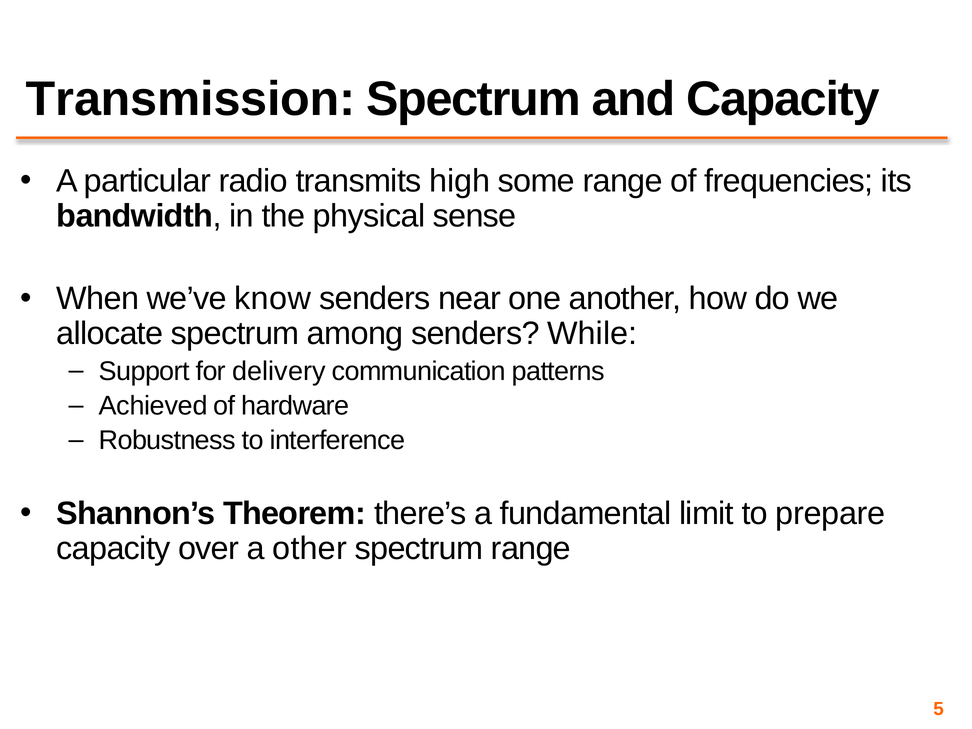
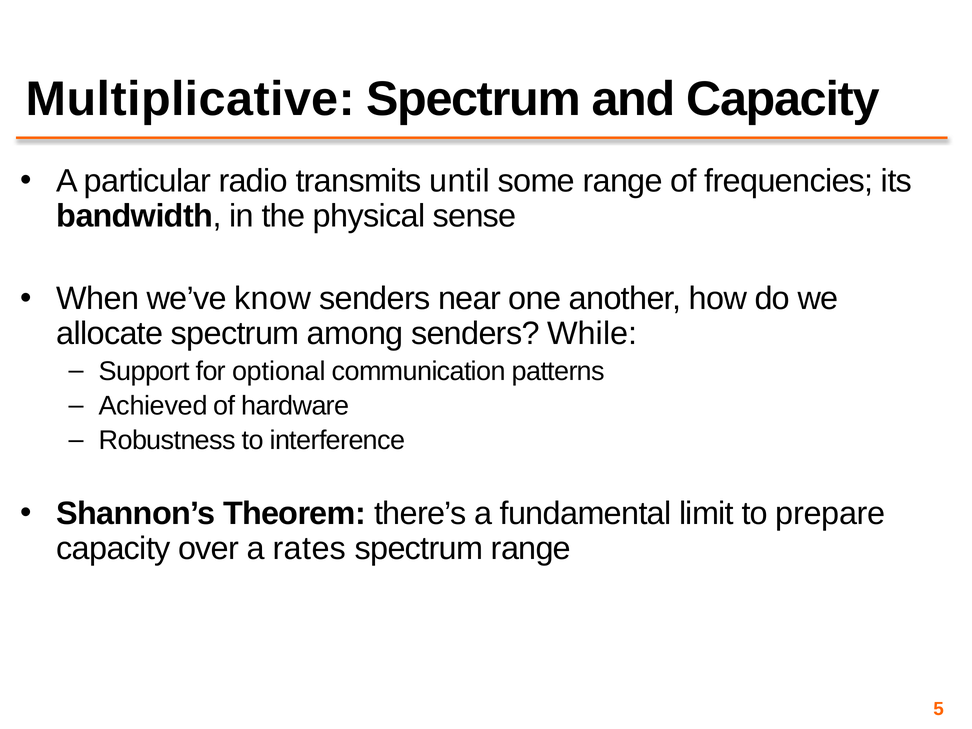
Transmission: Transmission -> Multiplicative
high: high -> until
delivery: delivery -> optional
other: other -> rates
